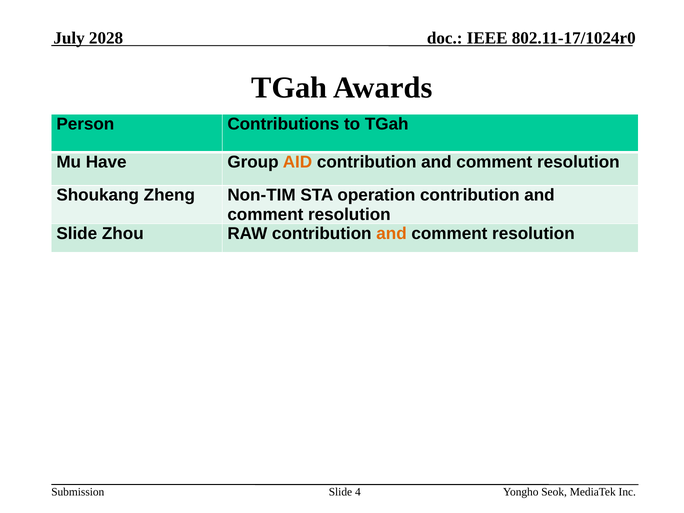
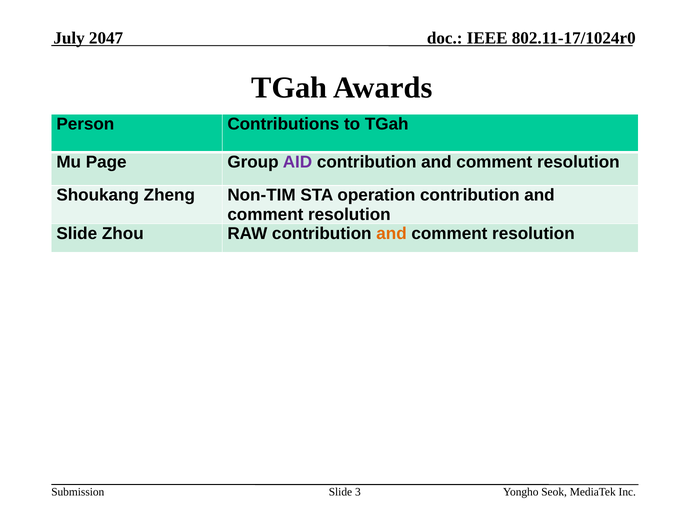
2028: 2028 -> 2047
Have: Have -> Page
AID colour: orange -> purple
4: 4 -> 3
